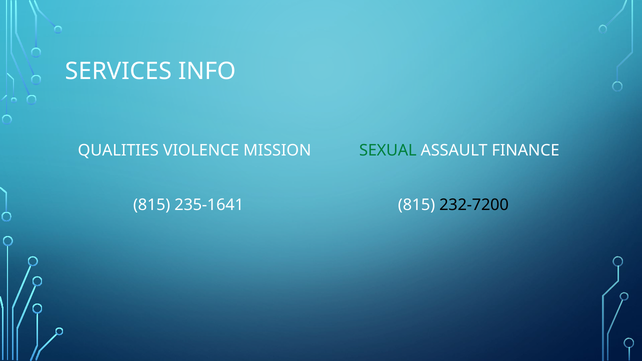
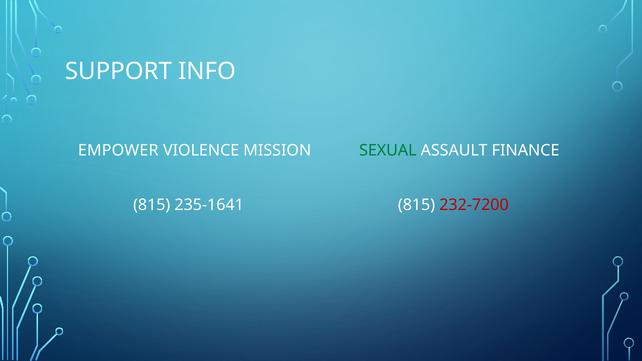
SERVICES: SERVICES -> SUPPORT
QUALITIES: QUALITIES -> EMPOWER
232-7200 colour: black -> red
